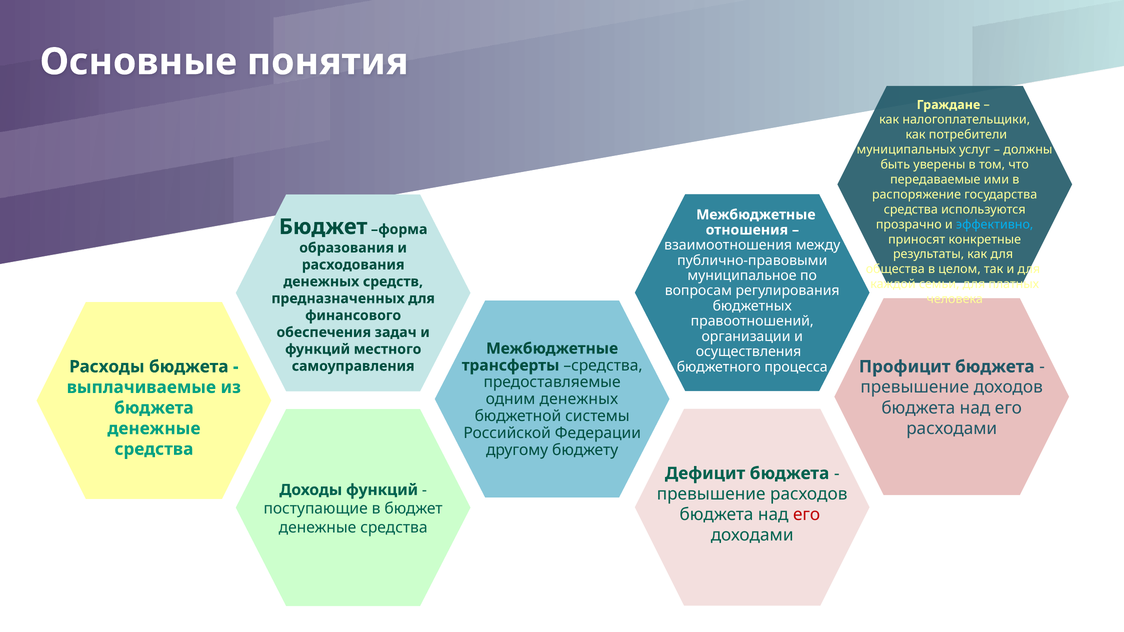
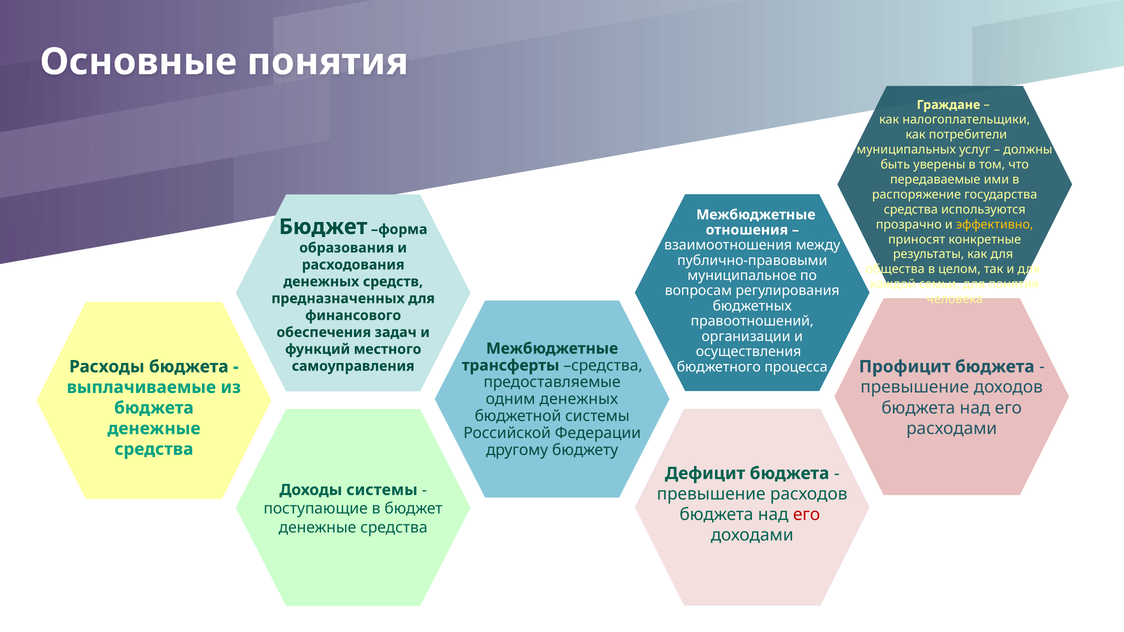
эффективно colour: light blue -> yellow
для платных: платных -> понятия
Доходы функций: функций -> системы
